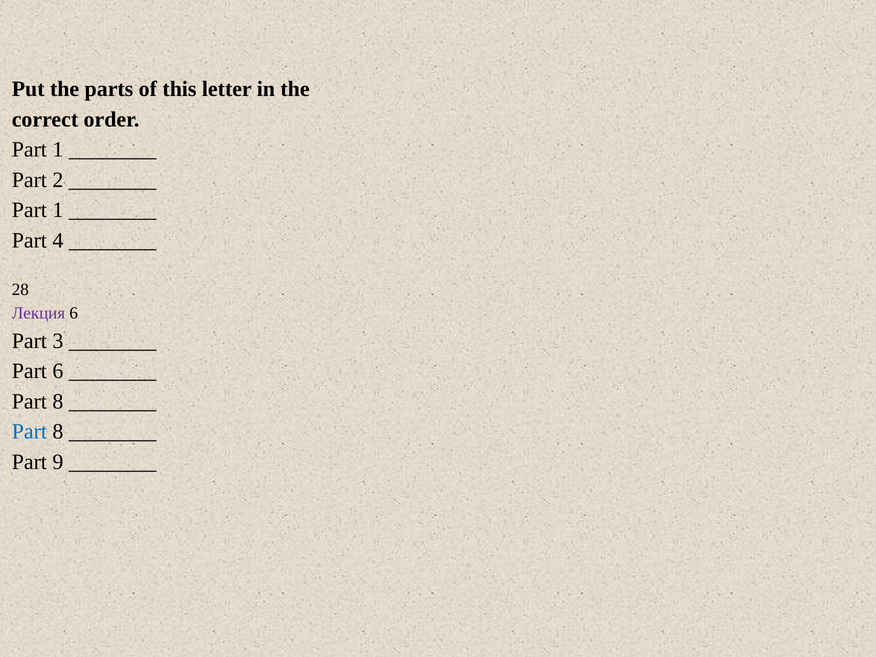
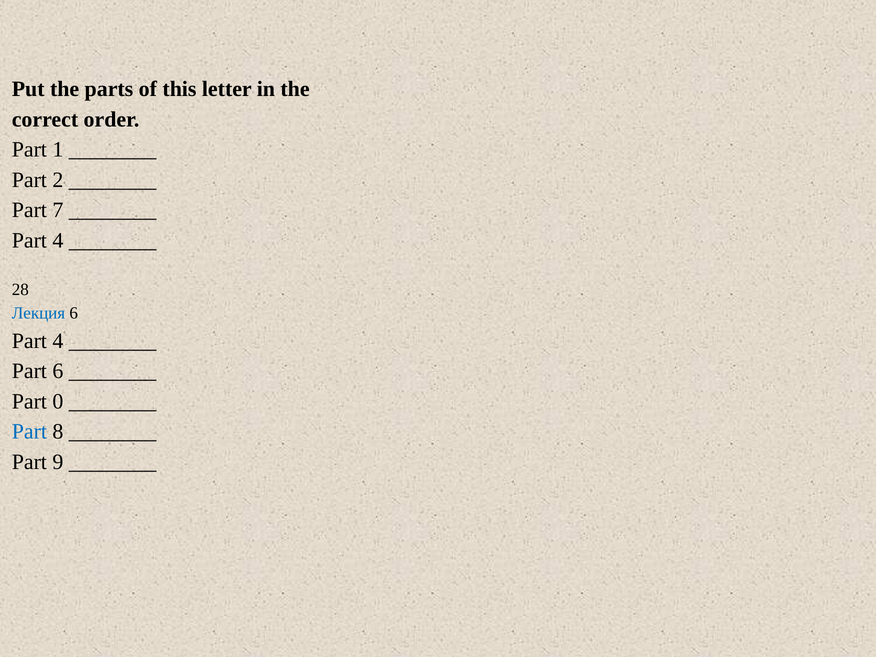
1 at (58, 210): 1 -> 7
Лекция colour: purple -> blue
3 at (58, 341): 3 -> 4
8 at (58, 401): 8 -> 0
